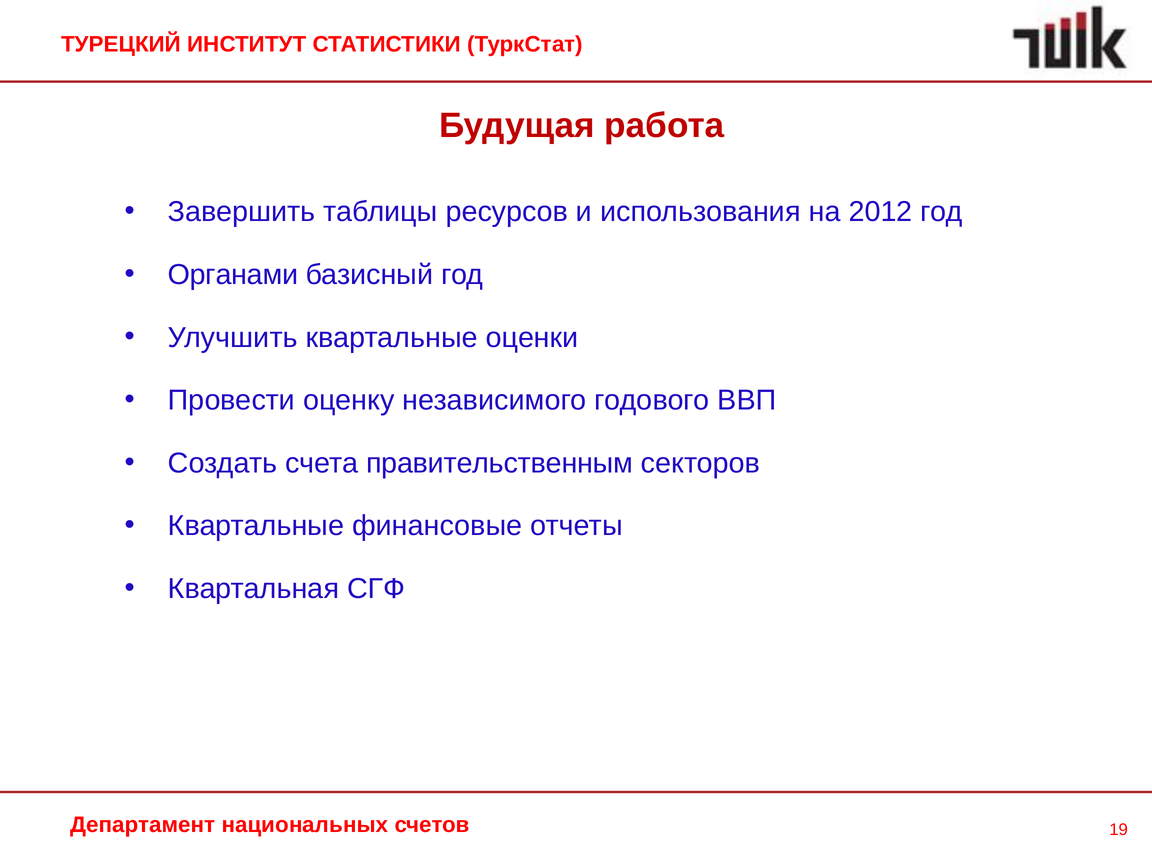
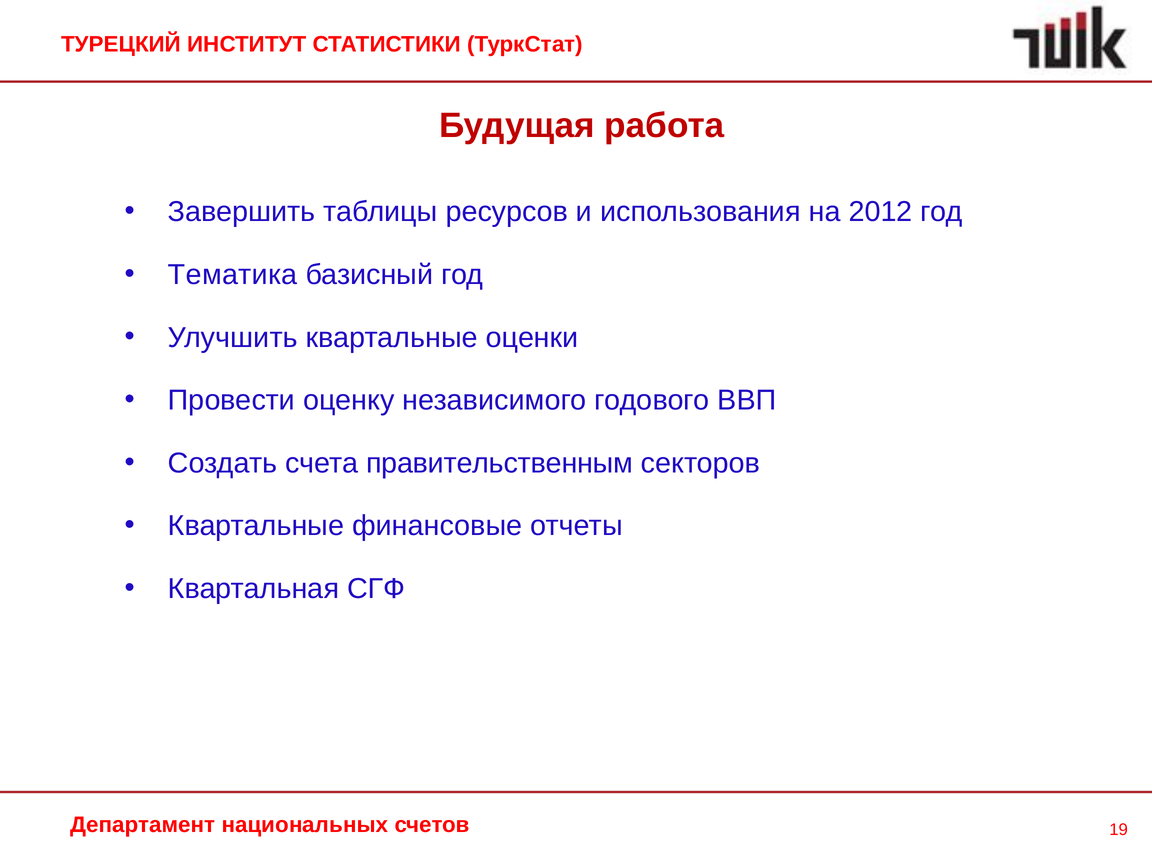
Органами: Органами -> Тематика
